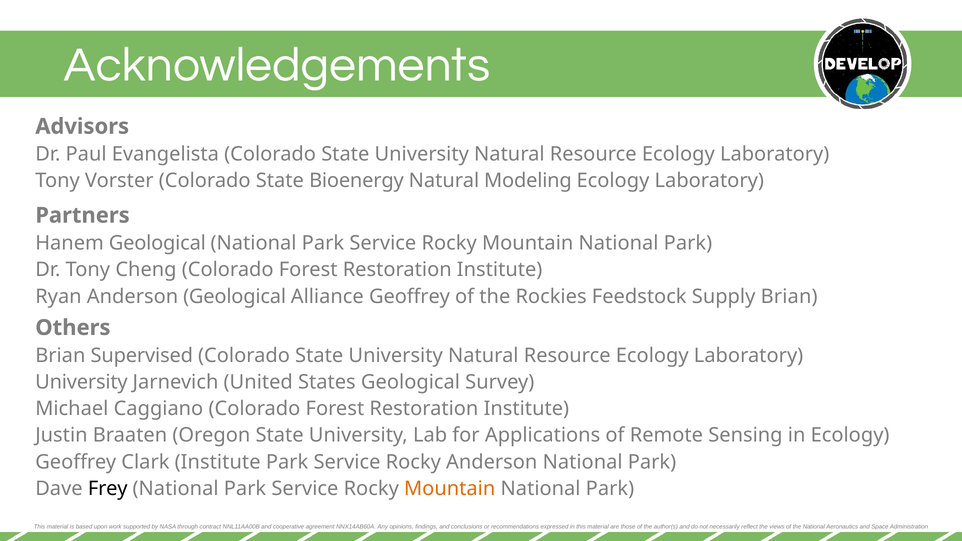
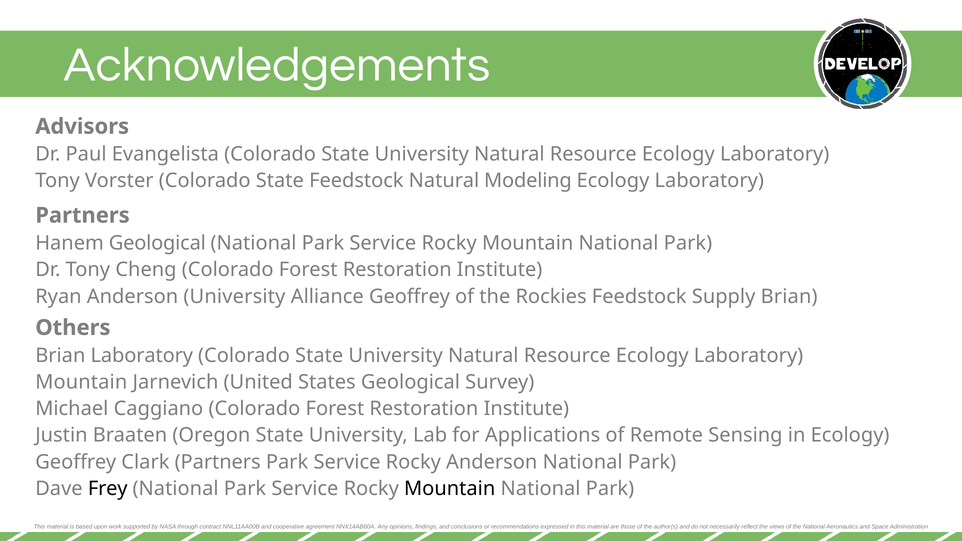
State Bioenergy: Bioenergy -> Feedstock
Anderson Geological: Geological -> University
Brian Supervised: Supervised -> Laboratory
University at (81, 382): University -> Mountain
Clark Institute: Institute -> Partners
Mountain at (450, 489) colour: orange -> black
